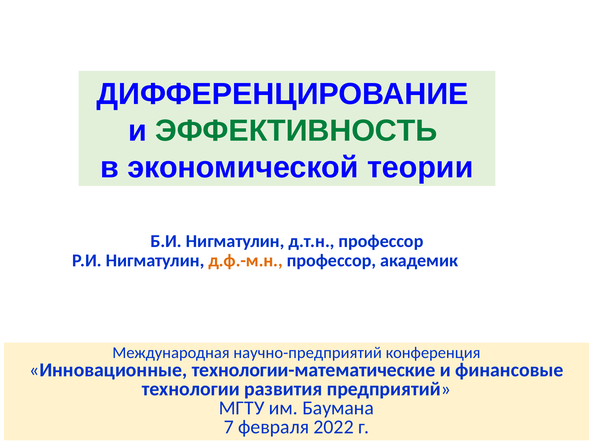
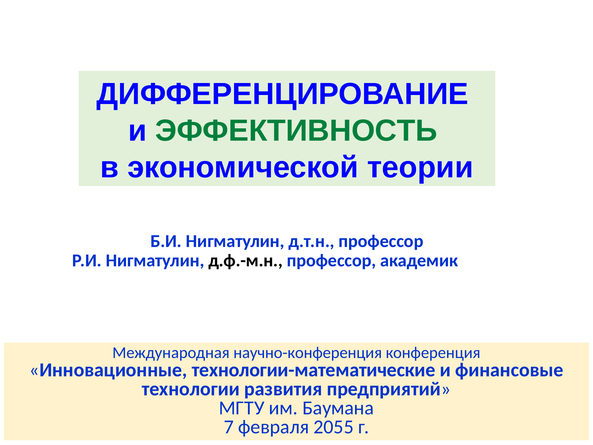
д.ф.-м.н colour: orange -> black
научно-предприятий: научно-предприятий -> научно-конференция
2022: 2022 -> 2055
